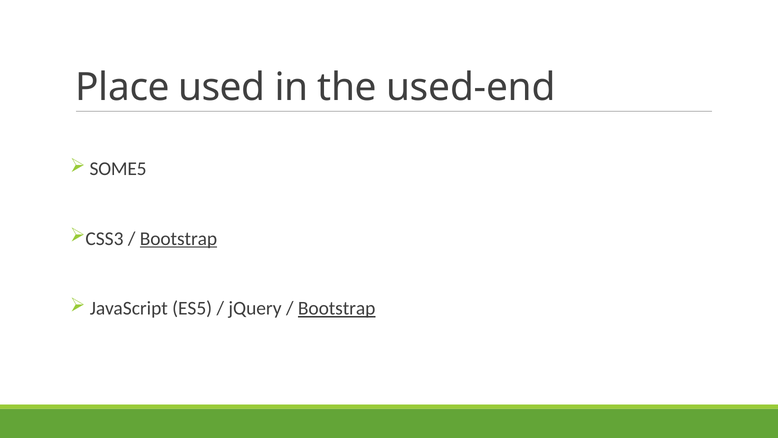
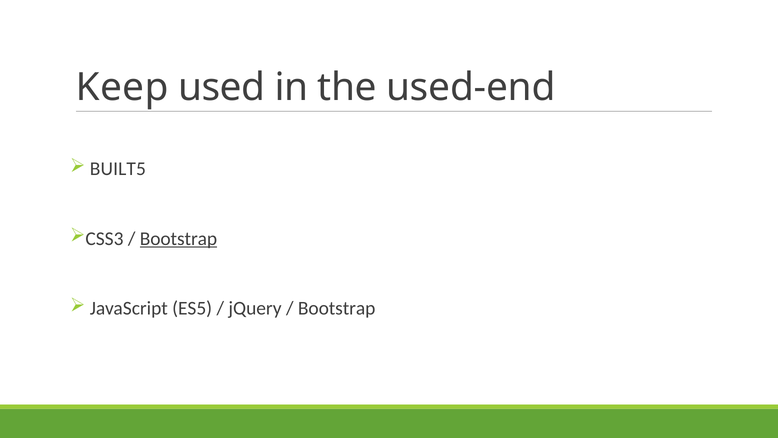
Place: Place -> Keep
SOME5: SOME5 -> BUILT5
Bootstrap at (337, 308) underline: present -> none
